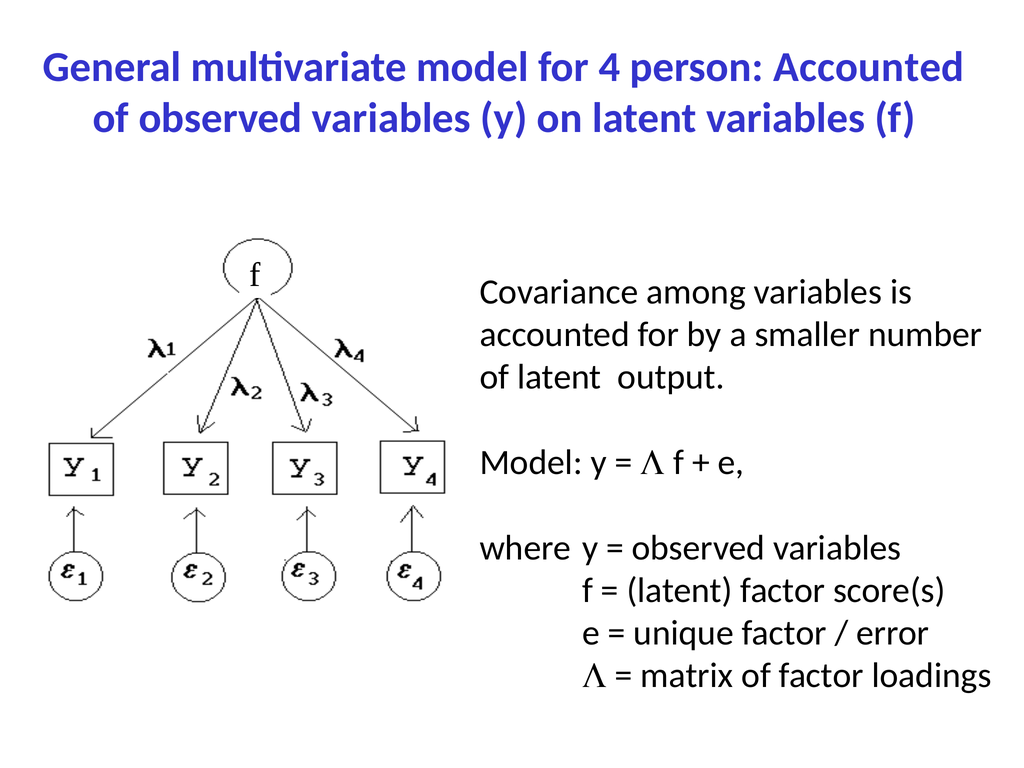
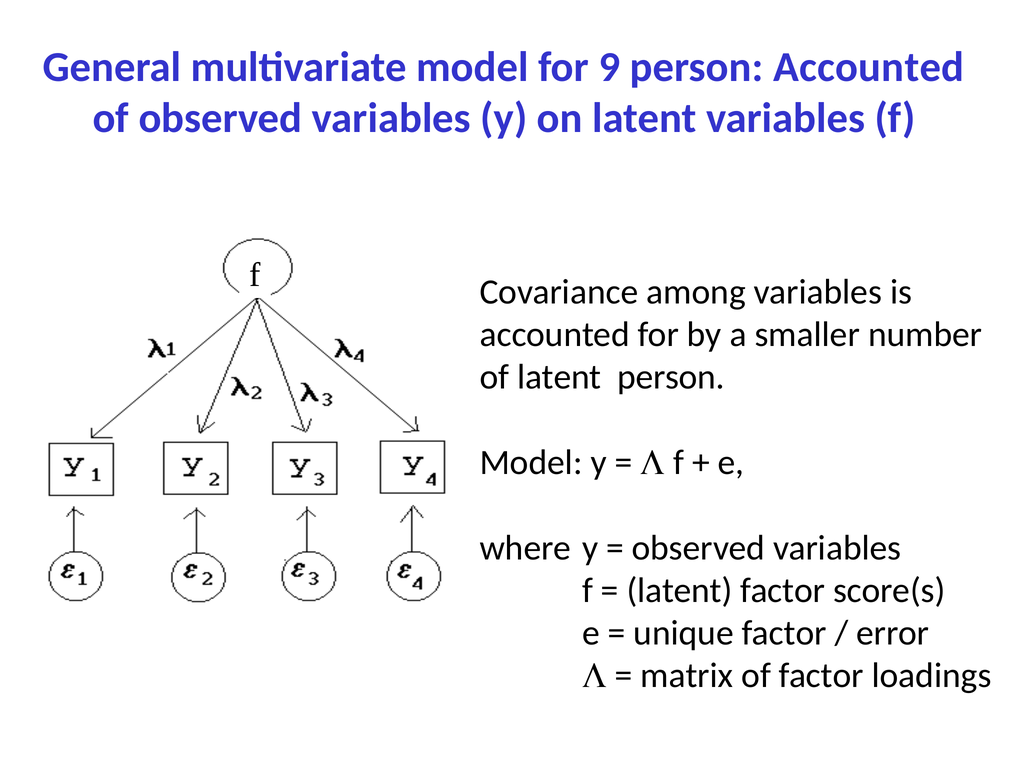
4: 4 -> 9
latent output: output -> person
